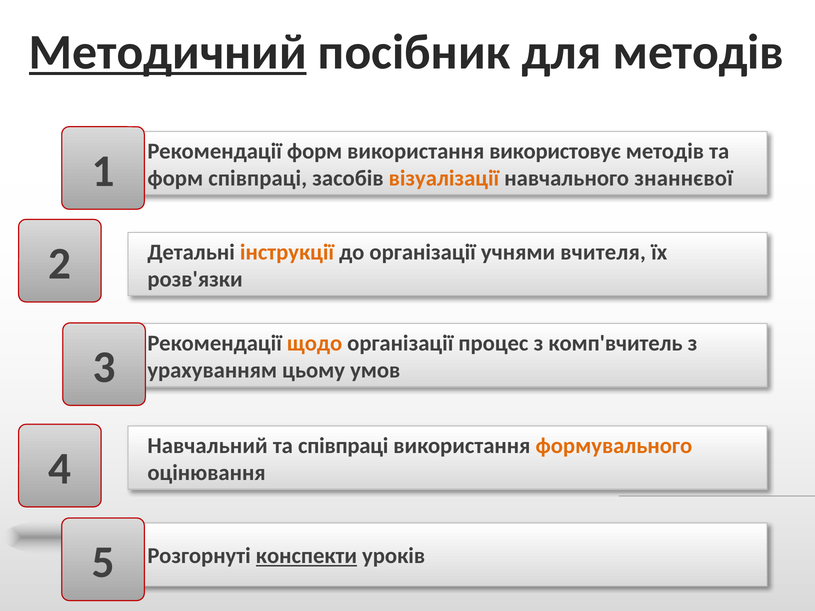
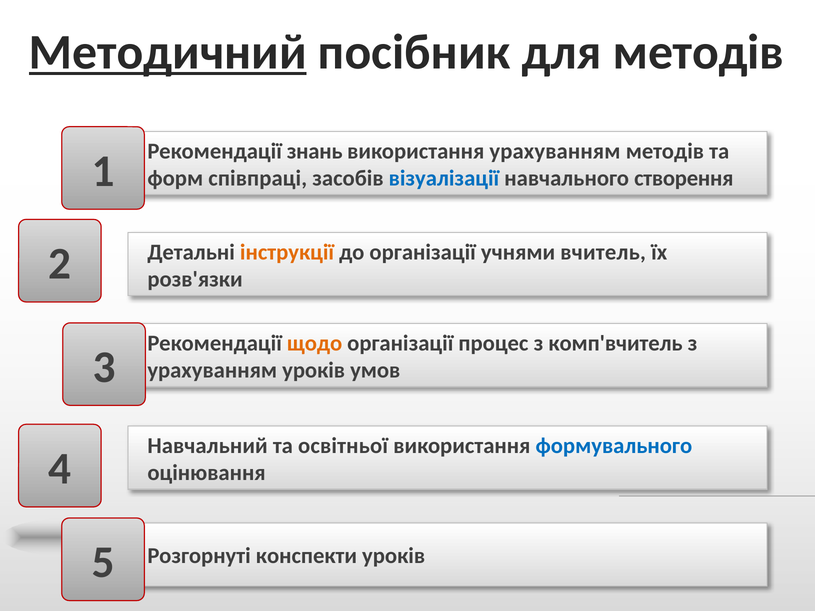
Рекомендації форм: форм -> знань
використання використовує: використовує -> урахуванням
візуалізації colour: orange -> blue
знаннєвої: знаннєвої -> створення
вчителя: вчителя -> вчитель
урахуванням цьому: цьому -> уроків
та співпраці: співпраці -> освітньої
формувального colour: orange -> blue
конспекти underline: present -> none
